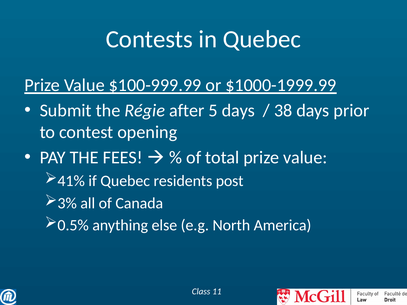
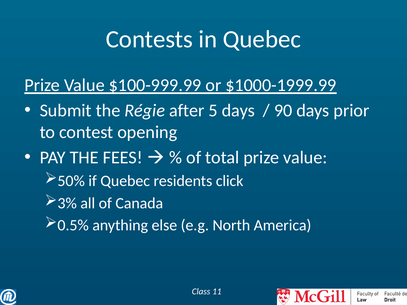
38: 38 -> 90
41%: 41% -> 50%
post: post -> click
